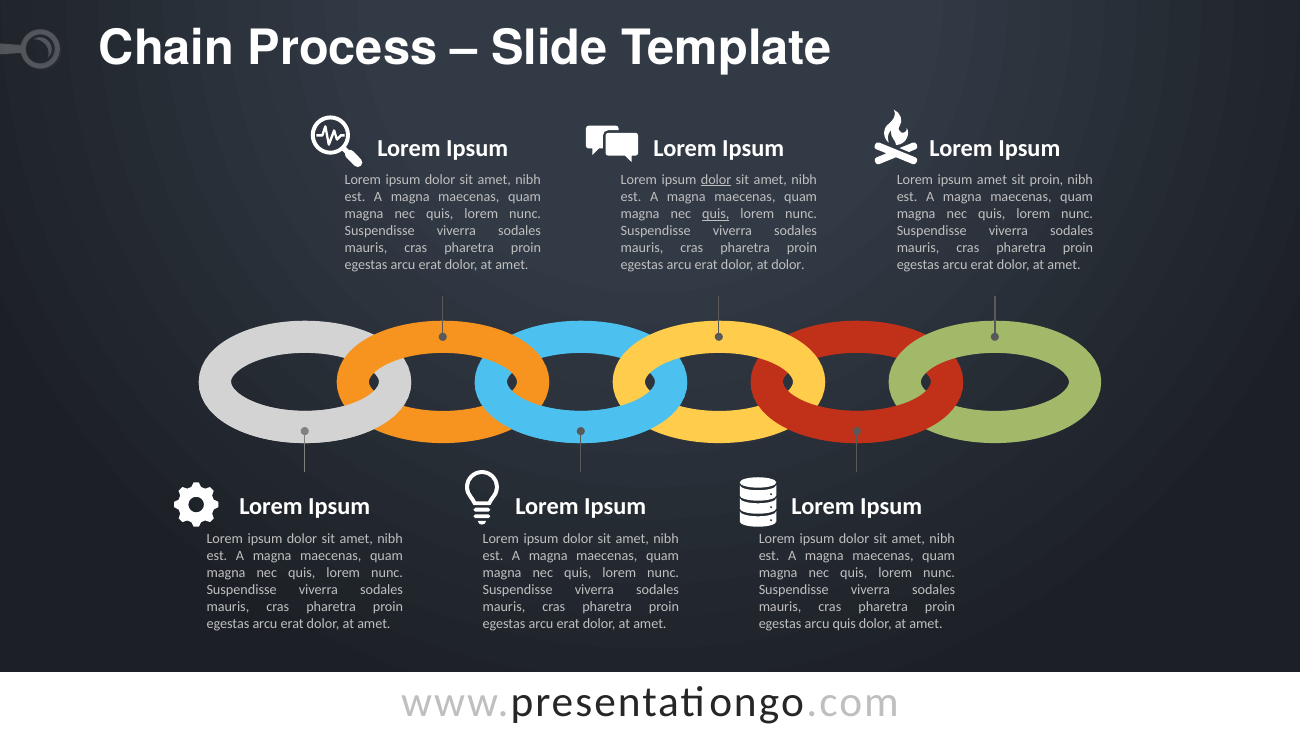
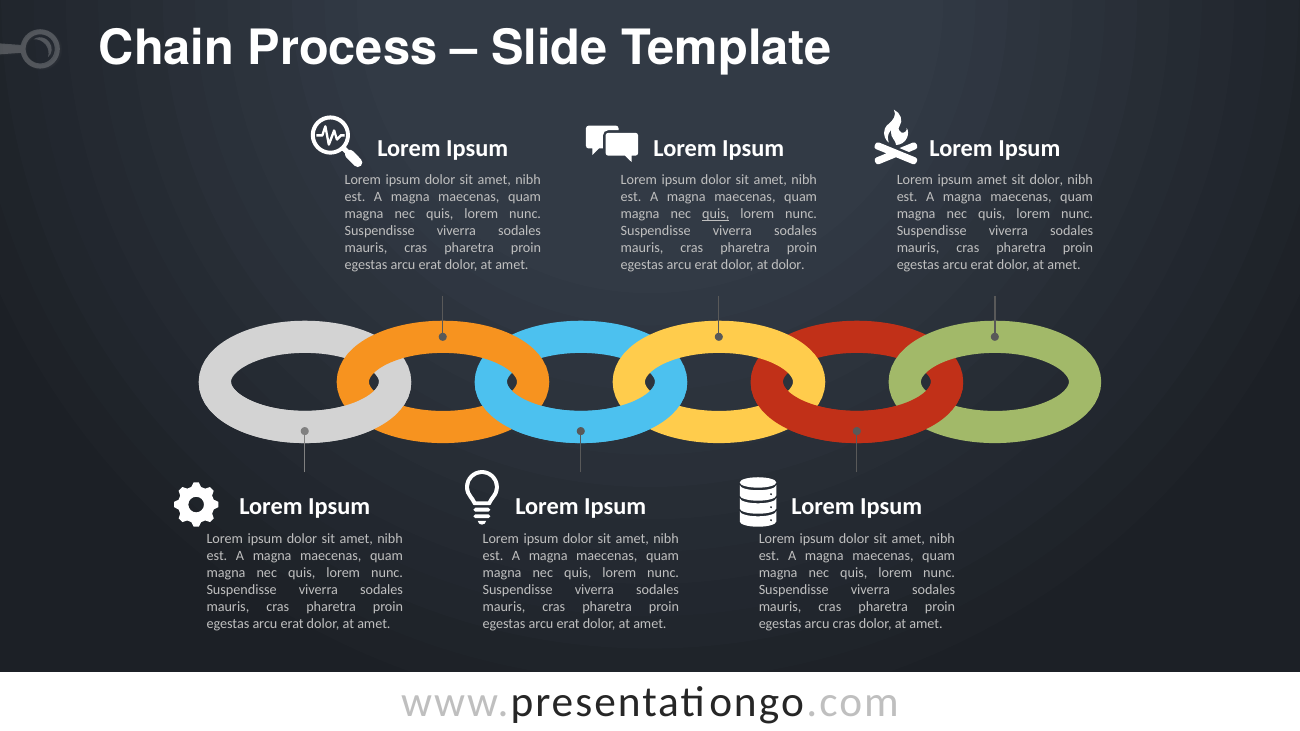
dolor at (716, 180) underline: present -> none
sit proin: proin -> dolor
arcu quis: quis -> cras
